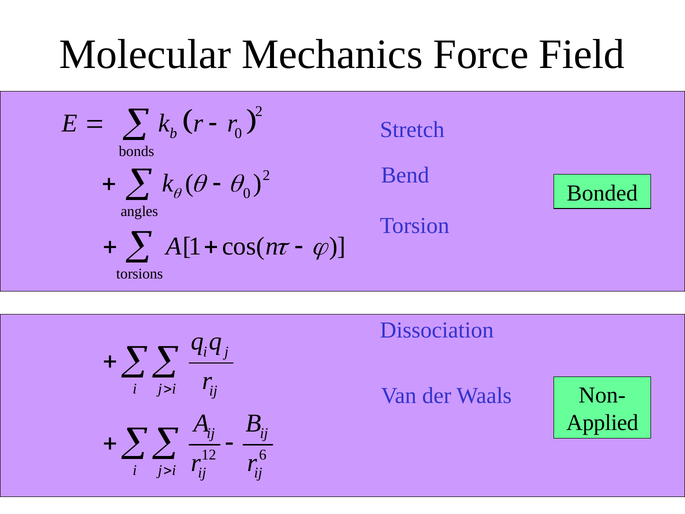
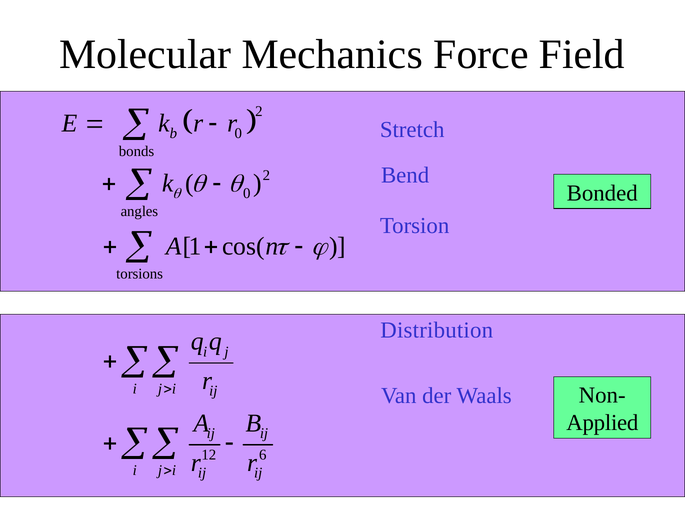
Dissociation: Dissociation -> Distribution
